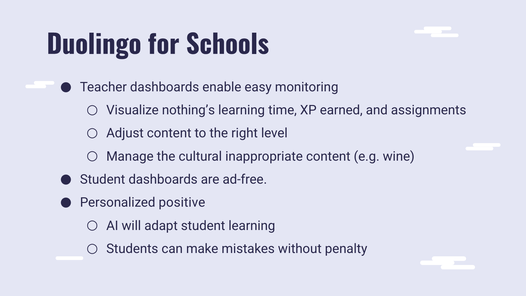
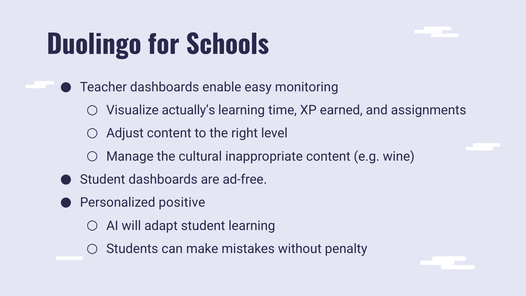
nothing’s: nothing’s -> actually’s
